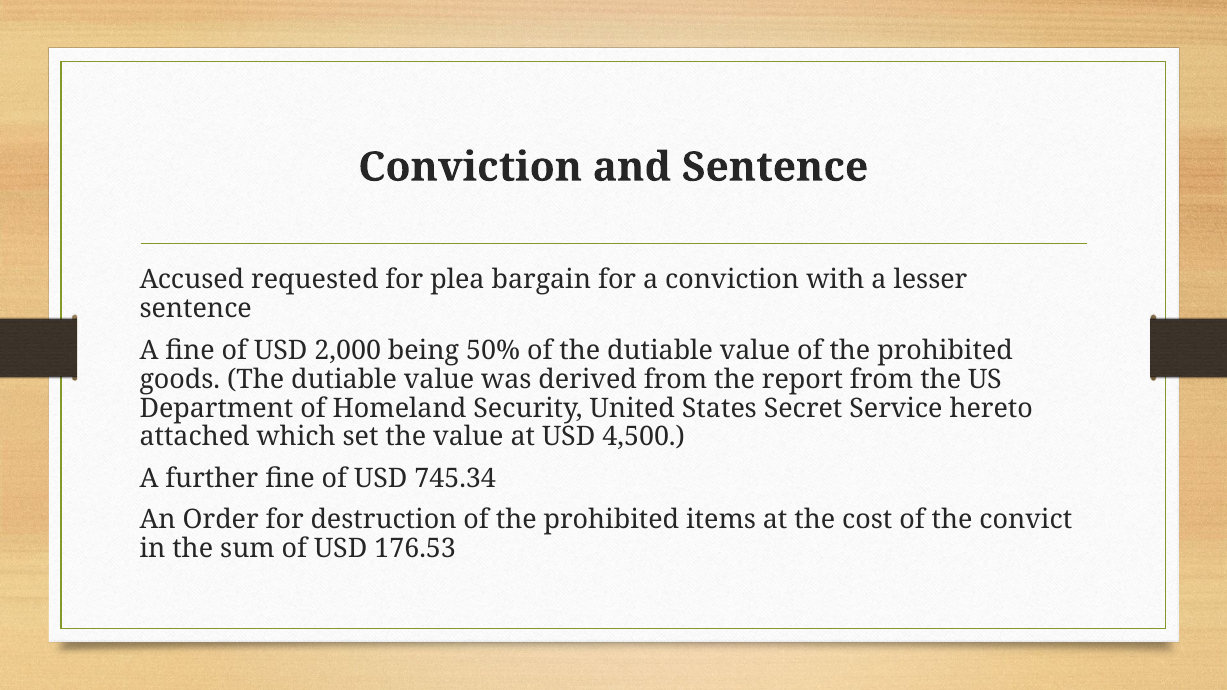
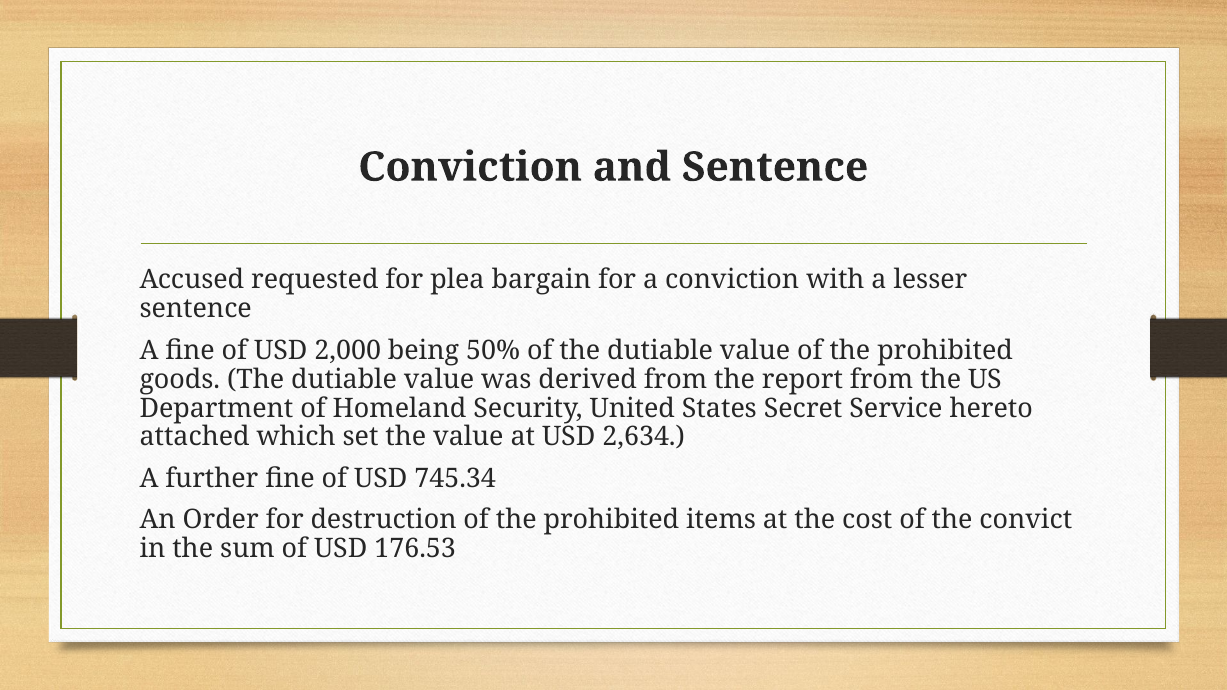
4,500: 4,500 -> 2,634
